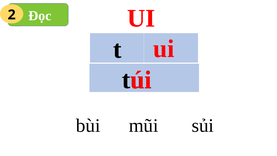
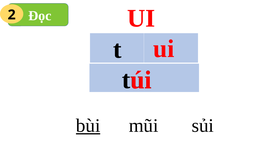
bùi underline: none -> present
